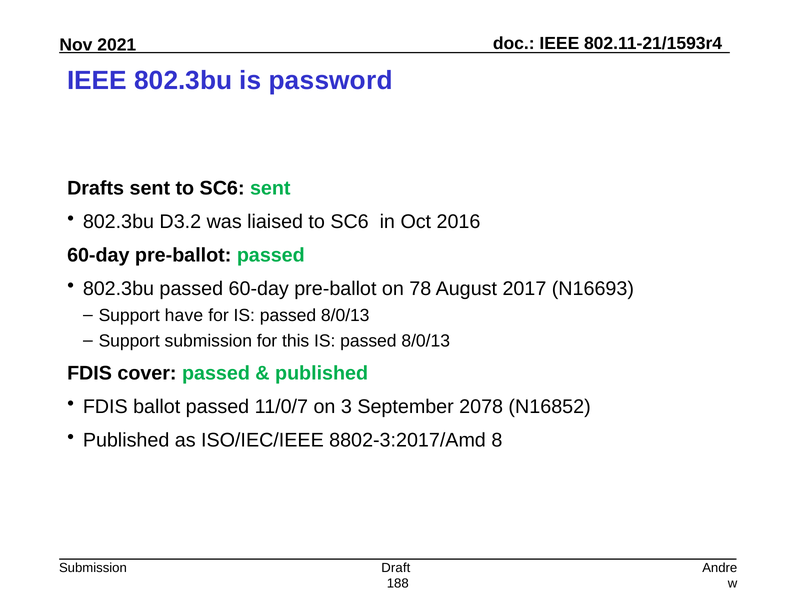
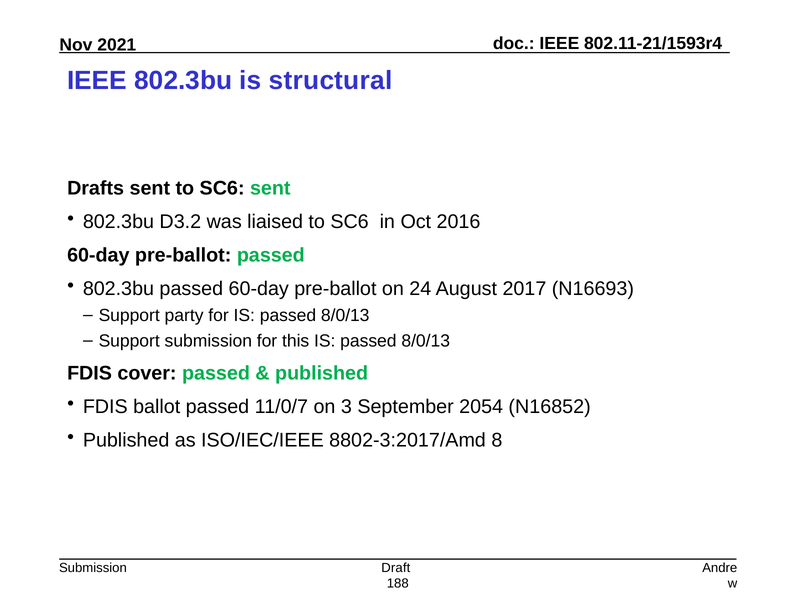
password: password -> structural
78: 78 -> 24
have: have -> party
2078: 2078 -> 2054
